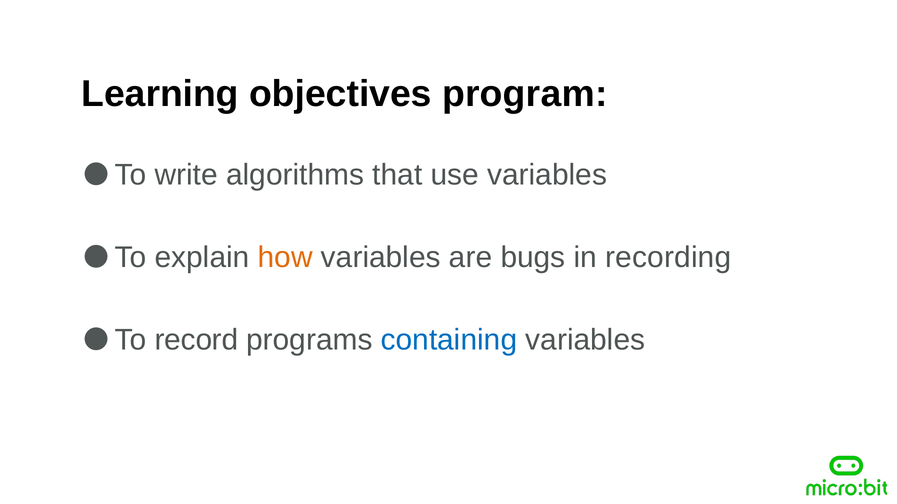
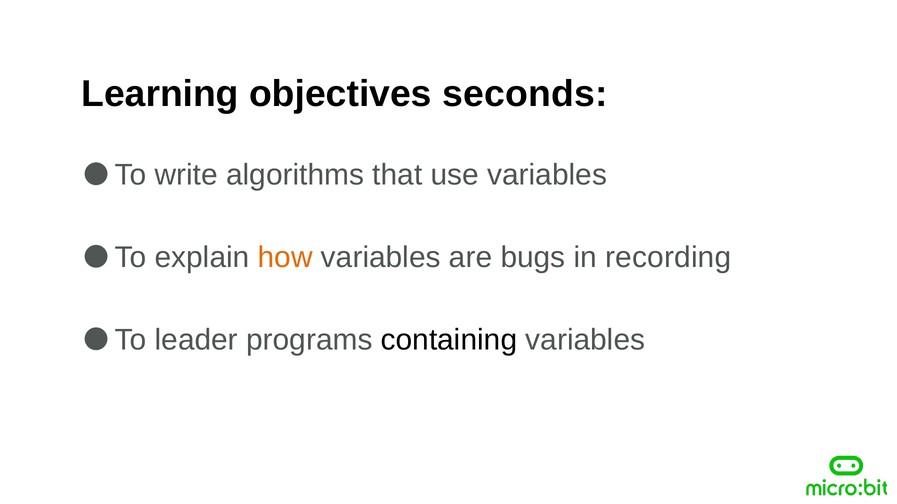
program: program -> seconds
record: record -> leader
containing colour: blue -> black
